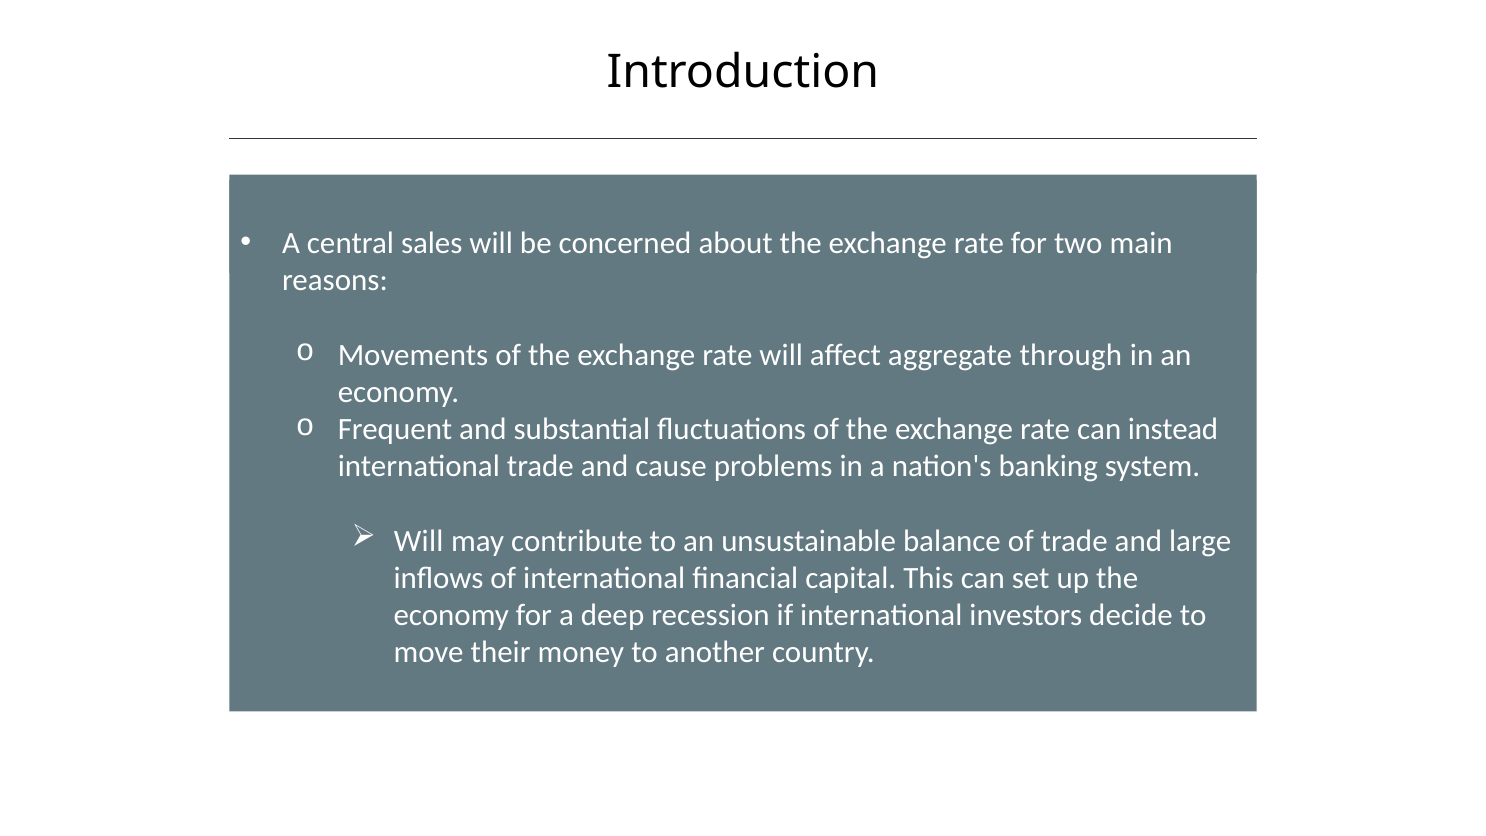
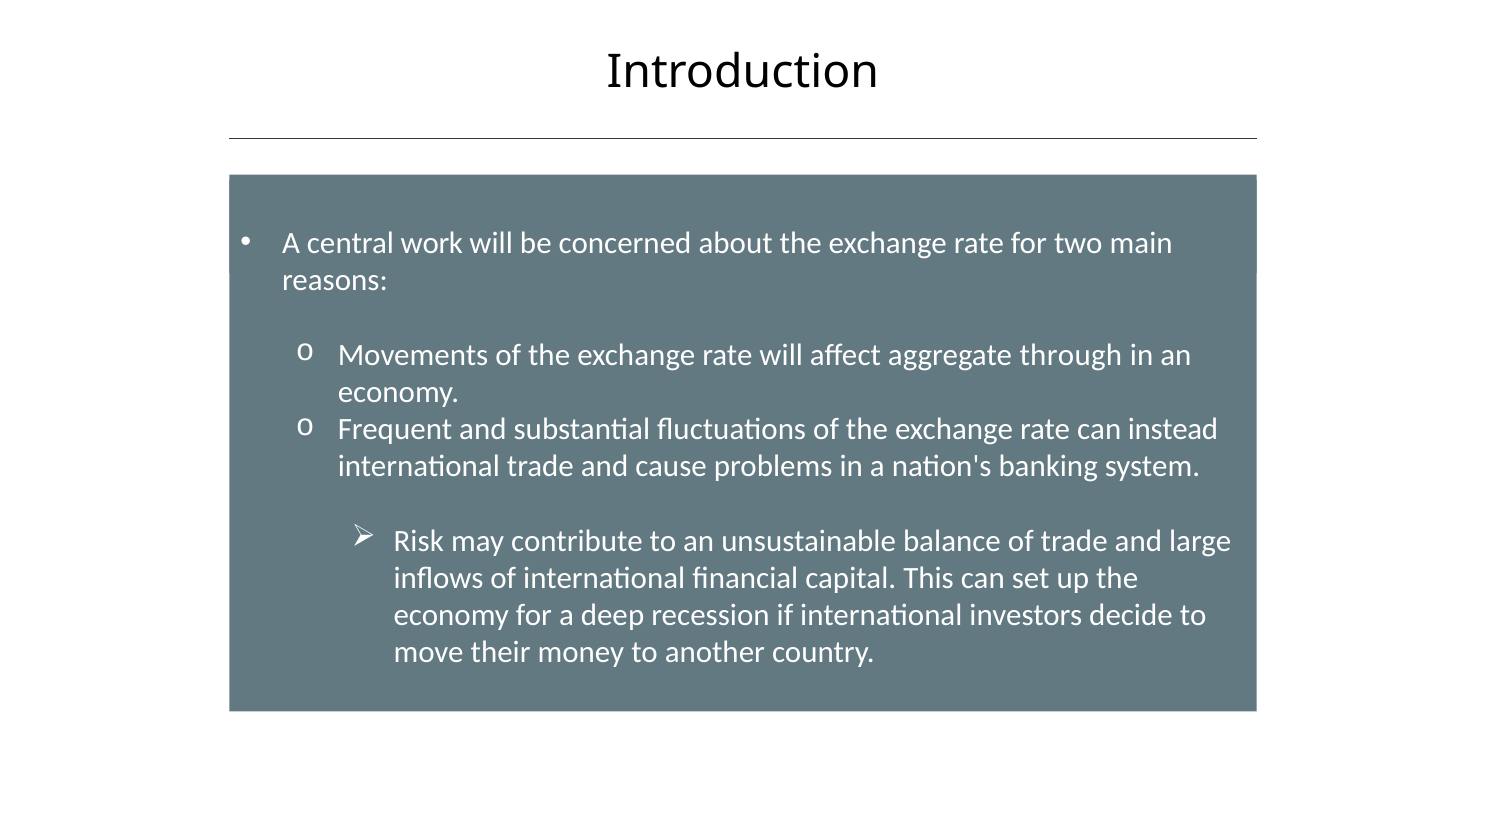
sales: sales -> work
Will at (419, 541): Will -> Risk
